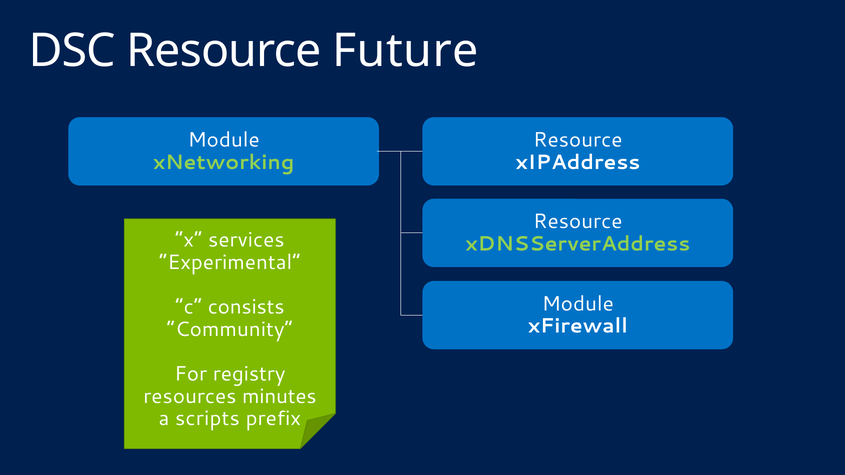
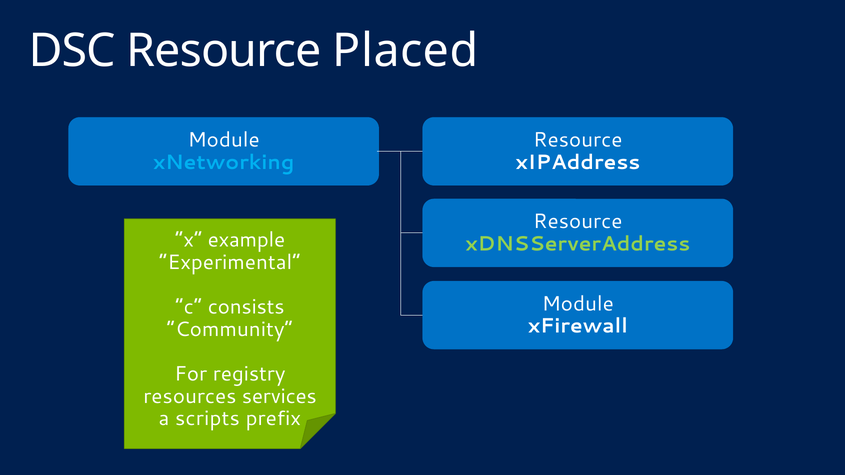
Future: Future -> Placed
xNetworking colour: light green -> light blue
services: services -> example
minutes: minutes -> services
